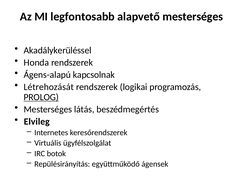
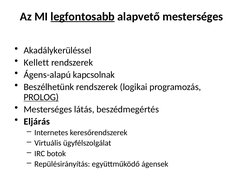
legfontosabb underline: none -> present
Honda: Honda -> Kellett
Létrehozását: Létrehozását -> Beszélhetünk
Elvileg: Elvileg -> Eljárás
